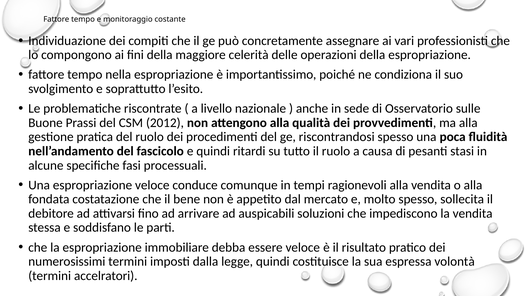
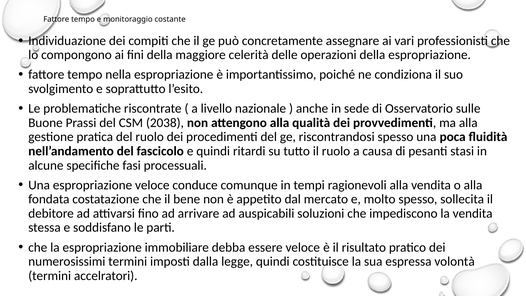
2012: 2012 -> 2038
